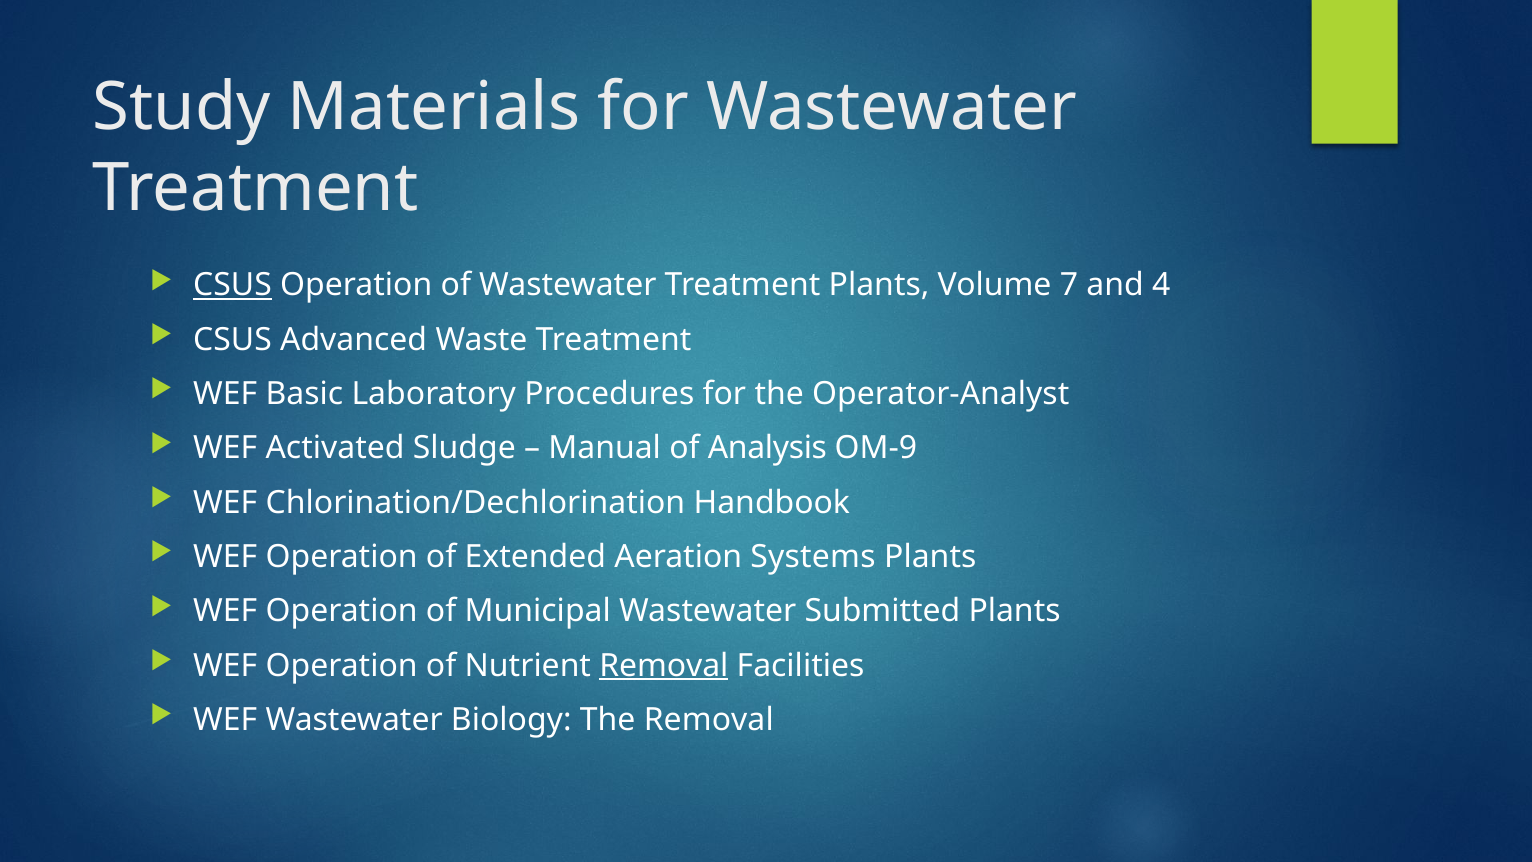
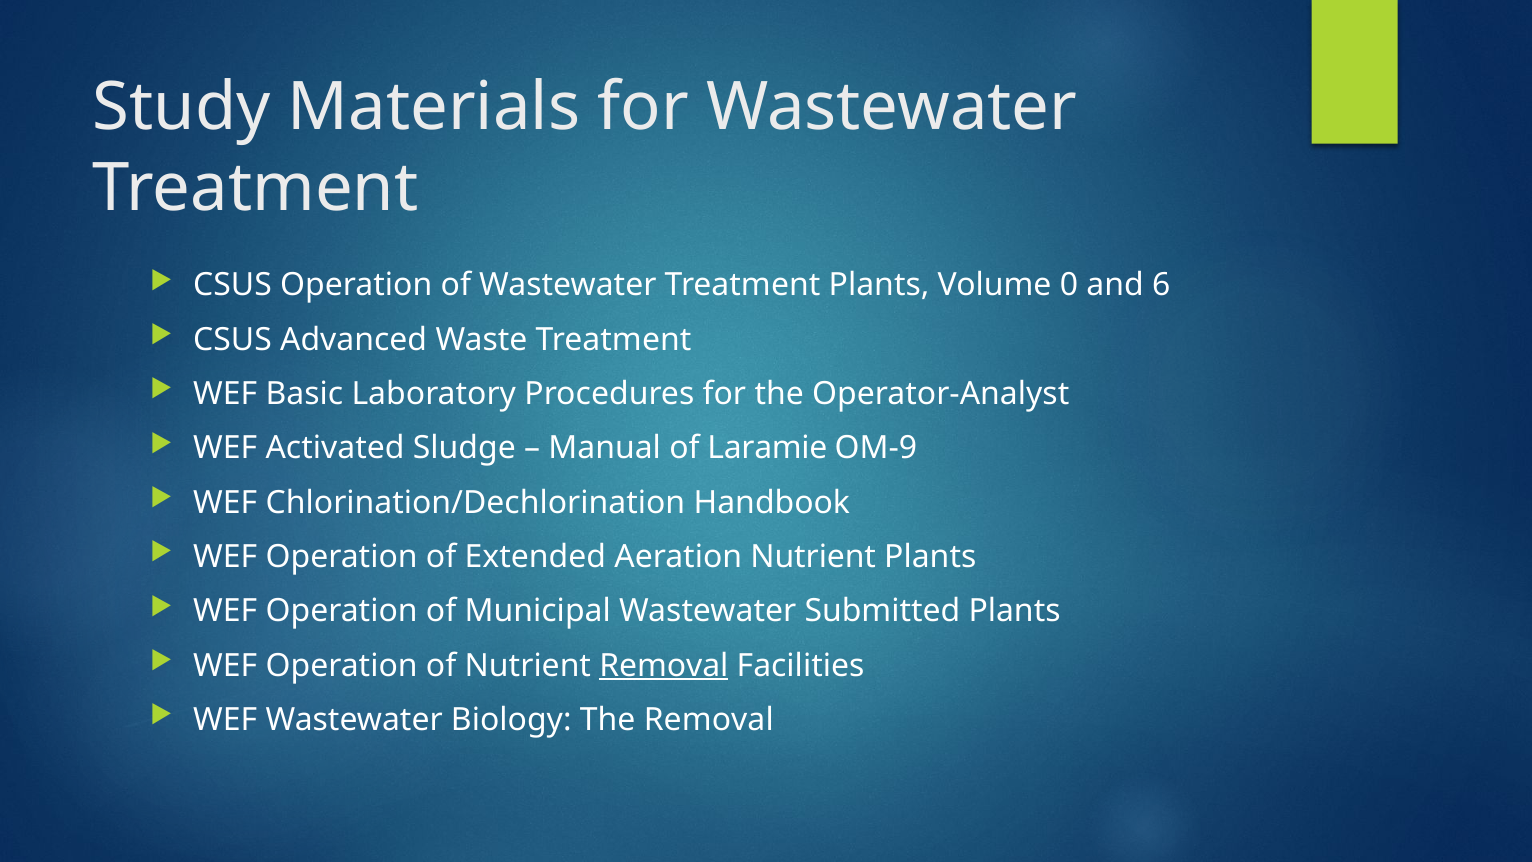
CSUS at (233, 285) underline: present -> none
7: 7 -> 0
4: 4 -> 6
Analysis: Analysis -> Laramie
Aeration Systems: Systems -> Nutrient
